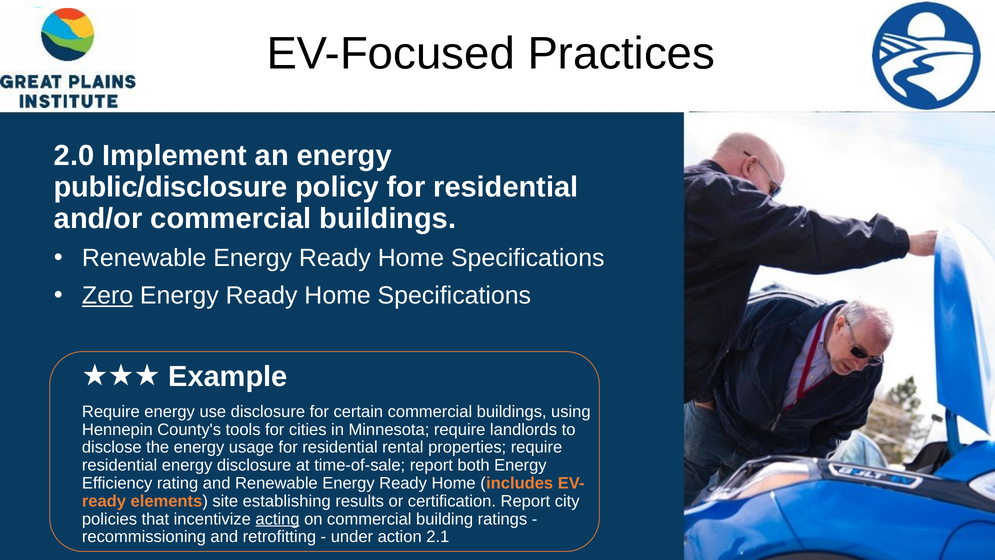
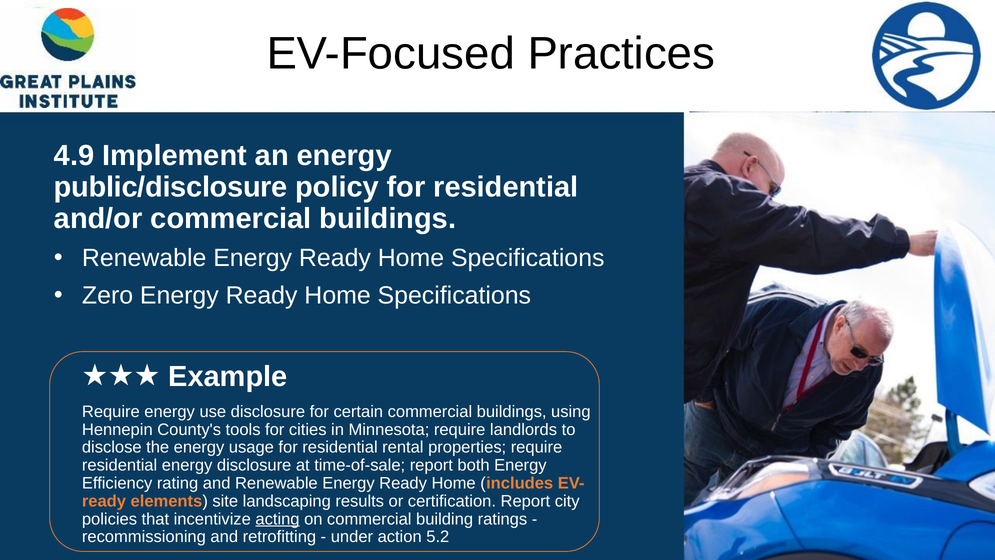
2.0: 2.0 -> 4.9
Zero underline: present -> none
establishing: establishing -> landscaping
2.1: 2.1 -> 5.2
